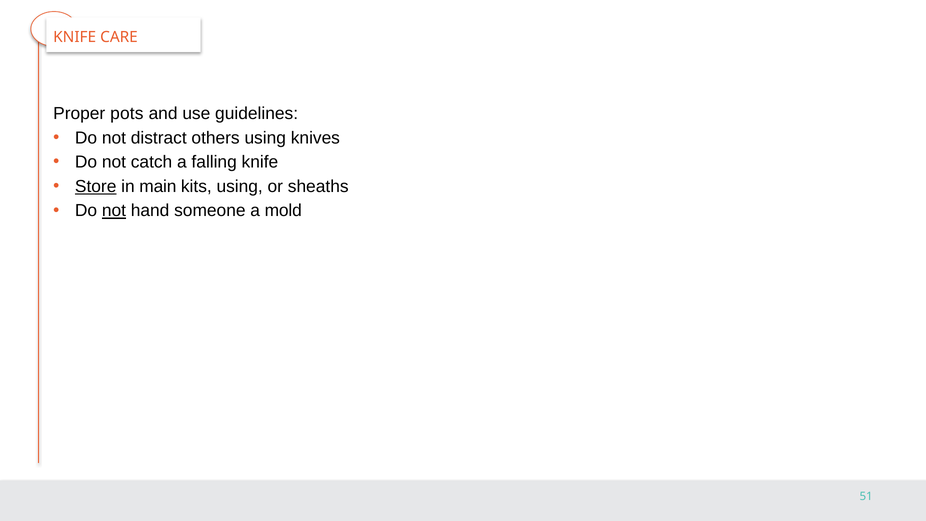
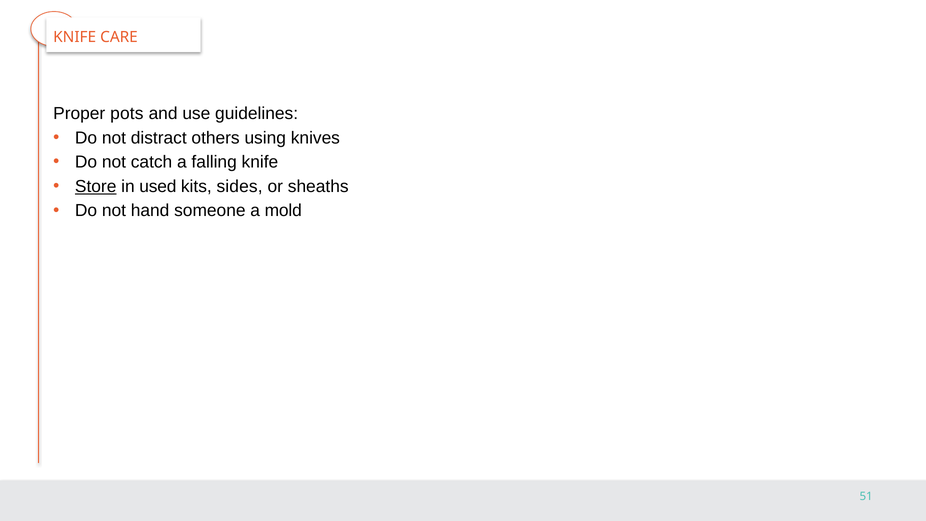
main: main -> used
kits using: using -> sides
not at (114, 211) underline: present -> none
